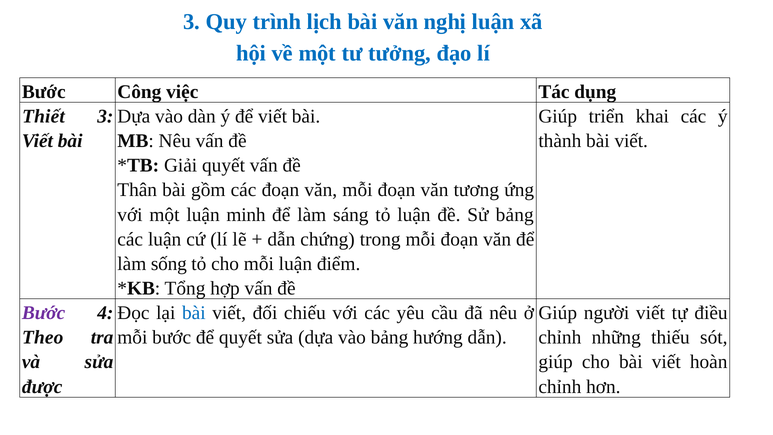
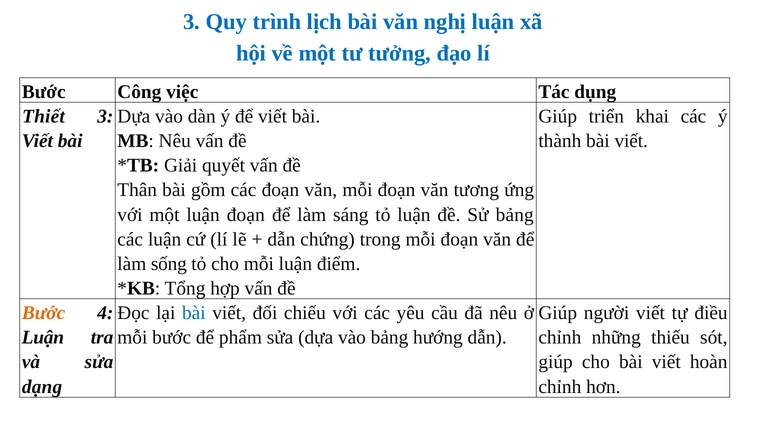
luận minh: minh -> đoạn
Bước at (44, 313) colour: purple -> orange
Theo at (43, 337): Theo -> Luận
để quyết: quyết -> phẩm
được: được -> dạng
